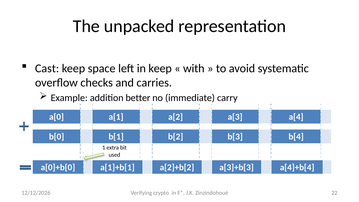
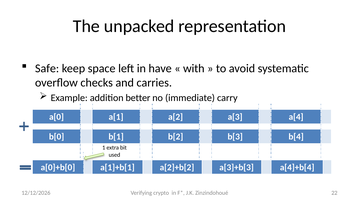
Cast: Cast -> Safe
in keep: keep -> have
